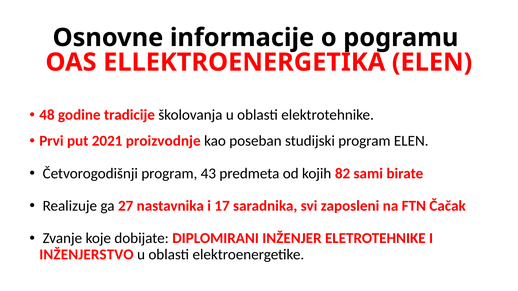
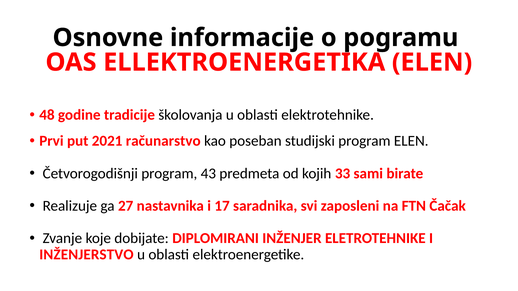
proizvodnje: proizvodnje -> računarstvo
82: 82 -> 33
